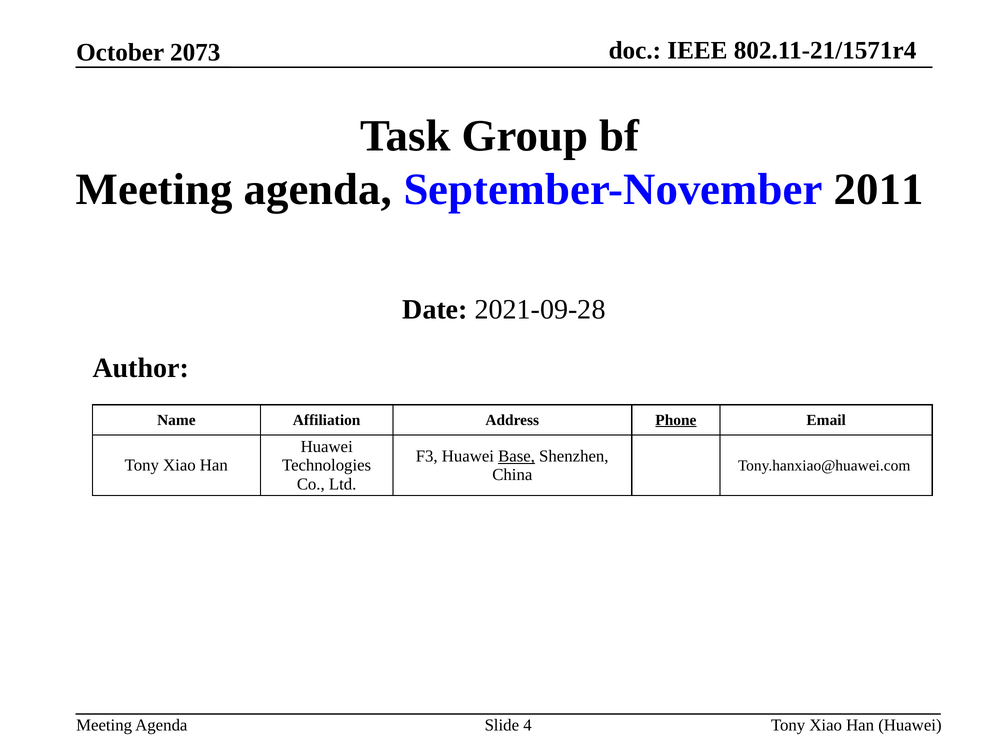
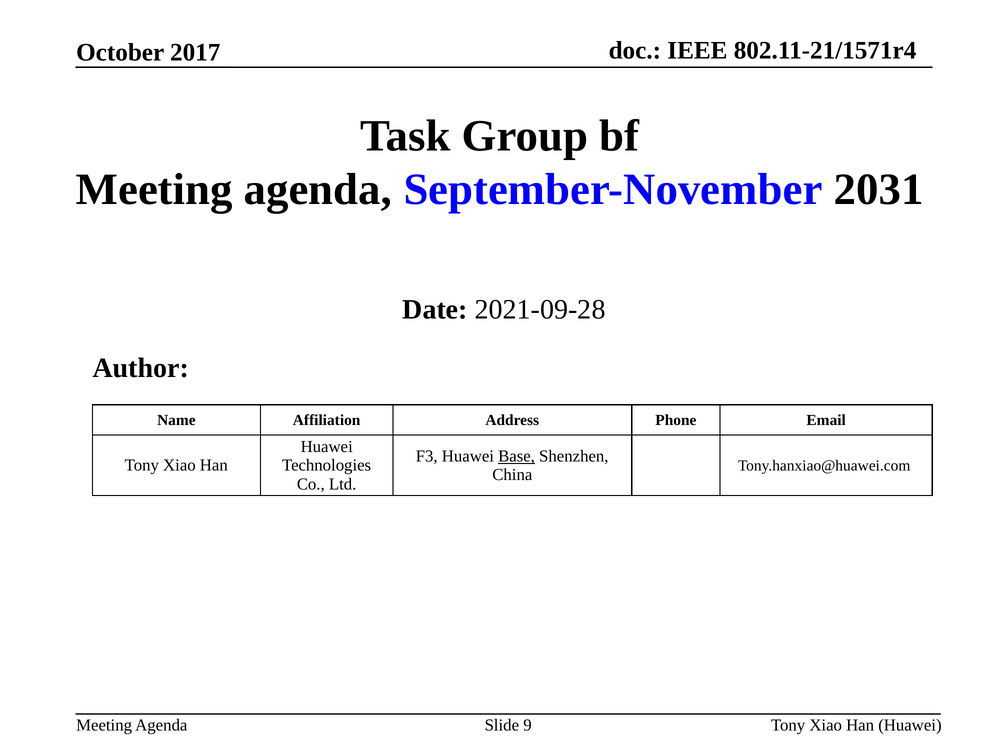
2073: 2073 -> 2017
2011: 2011 -> 2031
Phone underline: present -> none
4: 4 -> 9
